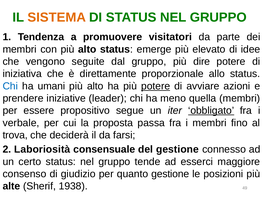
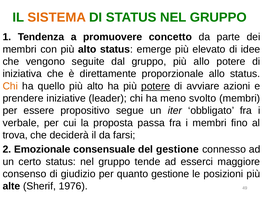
visitatori: visitatori -> concetto
più dire: dire -> allo
Chi at (10, 86) colour: blue -> orange
umani: umani -> quello
quella: quella -> svolto
obbligato underline: present -> none
Laboriosità: Laboriosità -> Emozionale
1938: 1938 -> 1976
